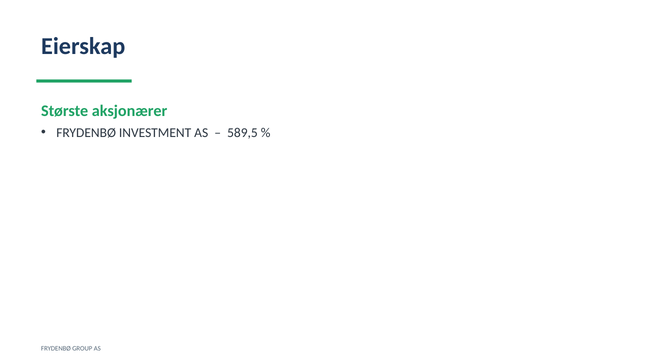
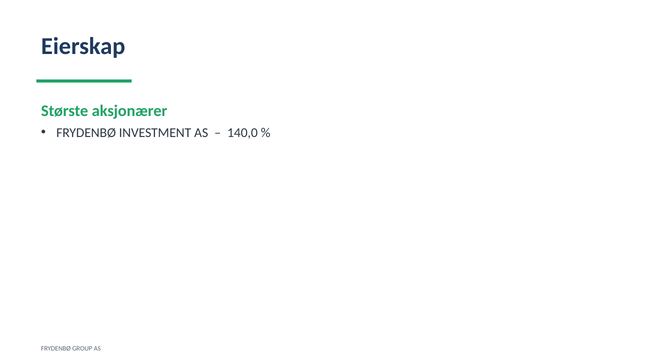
589,5: 589,5 -> 140,0
